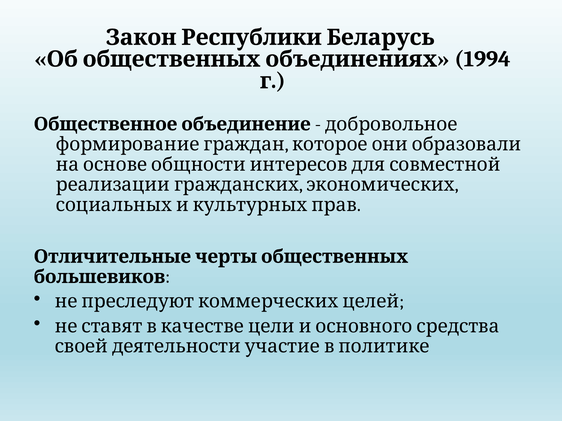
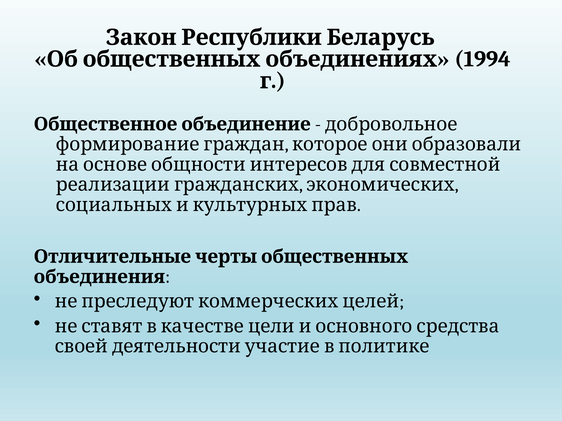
большевиков: большевиков -> объединения
